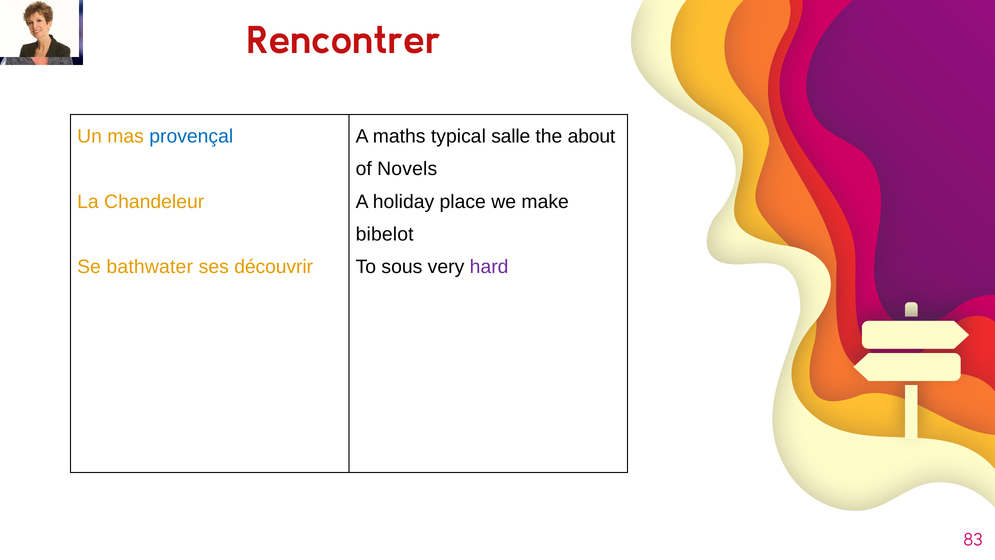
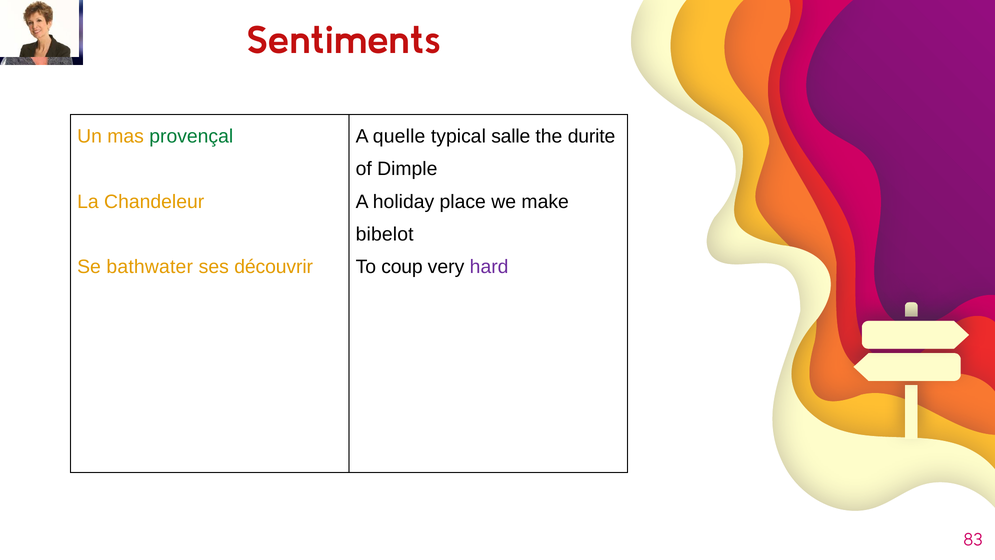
Rencontrer: Rencontrer -> Sentiments
provençal colour: blue -> green
maths: maths -> quelle
about: about -> durite
Novels: Novels -> Dimple
sous: sous -> coup
